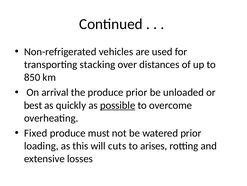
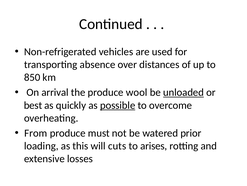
stacking: stacking -> absence
produce prior: prior -> wool
unloaded underline: none -> present
Fixed: Fixed -> From
